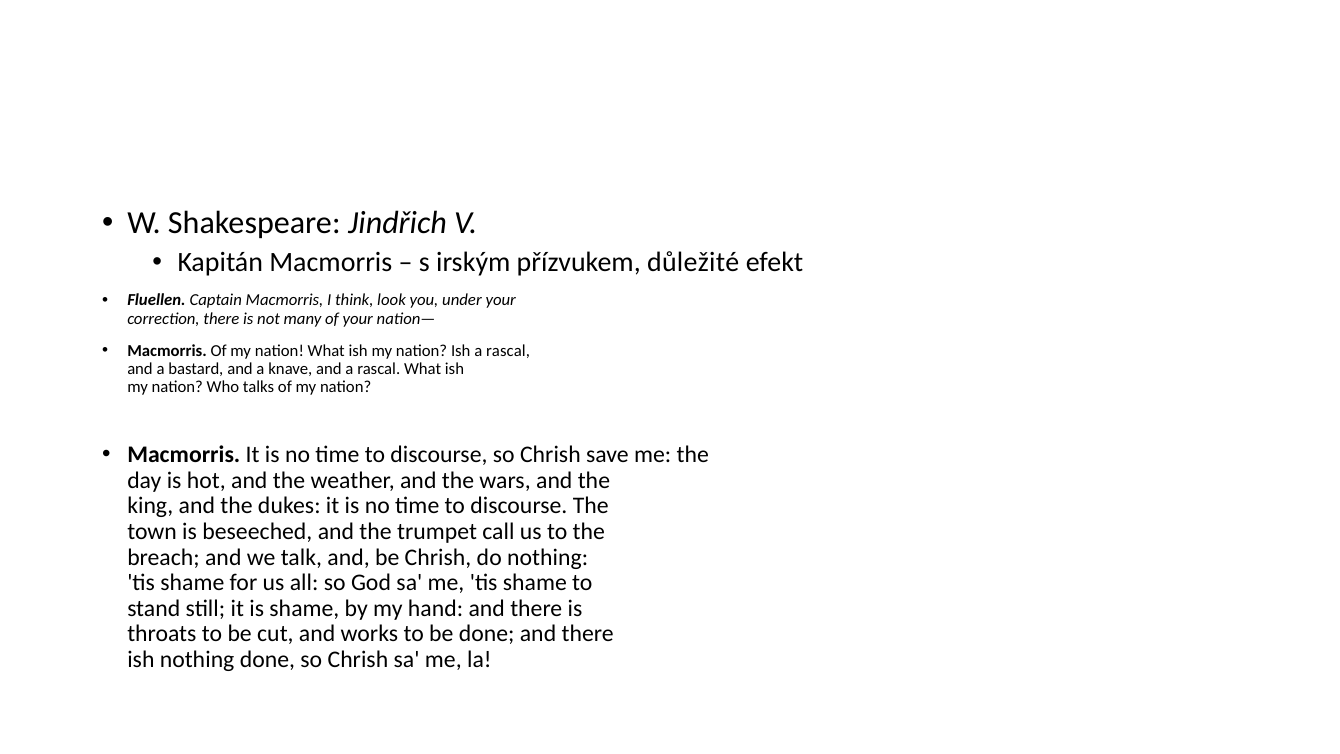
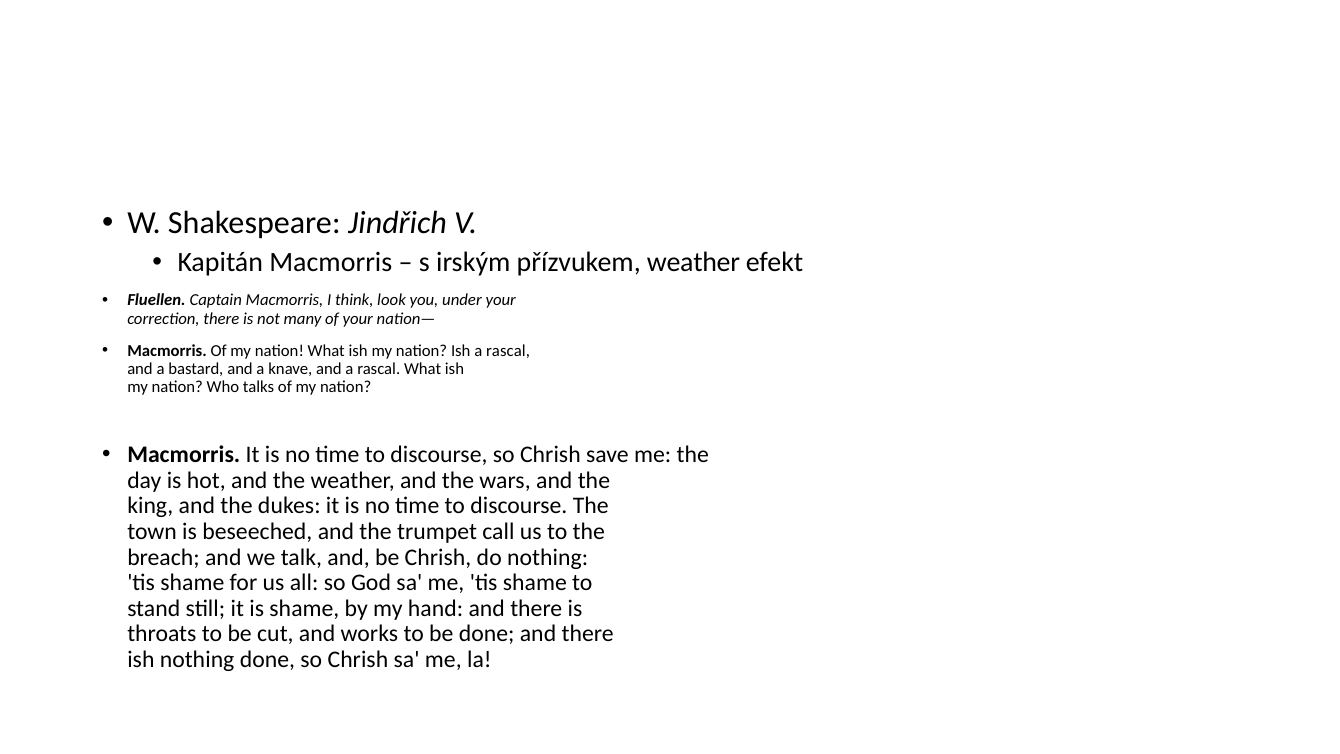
přízvukem důležité: důležité -> weather
